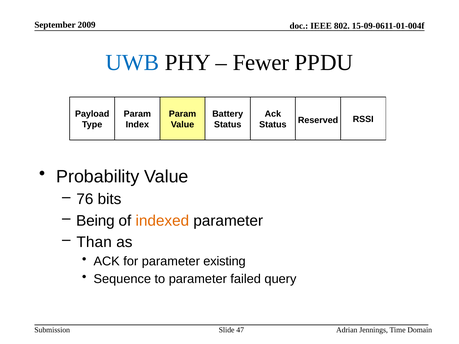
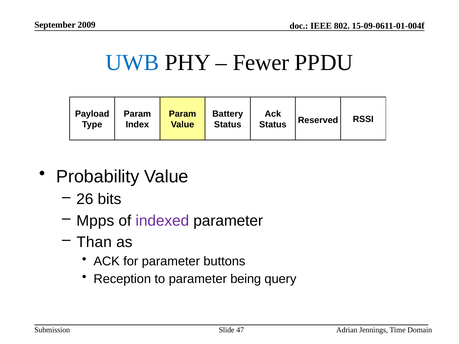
76: 76 -> 26
Being: Being -> Mpps
indexed colour: orange -> purple
existing: existing -> buttons
Sequence: Sequence -> Reception
failed: failed -> being
